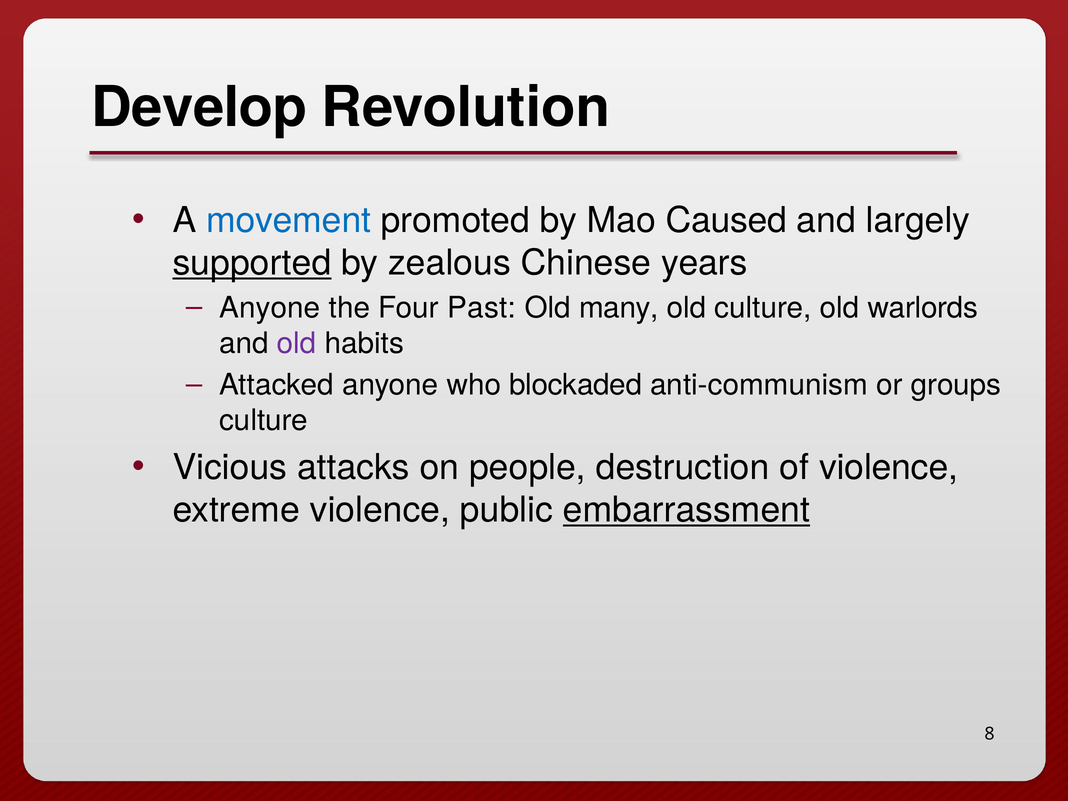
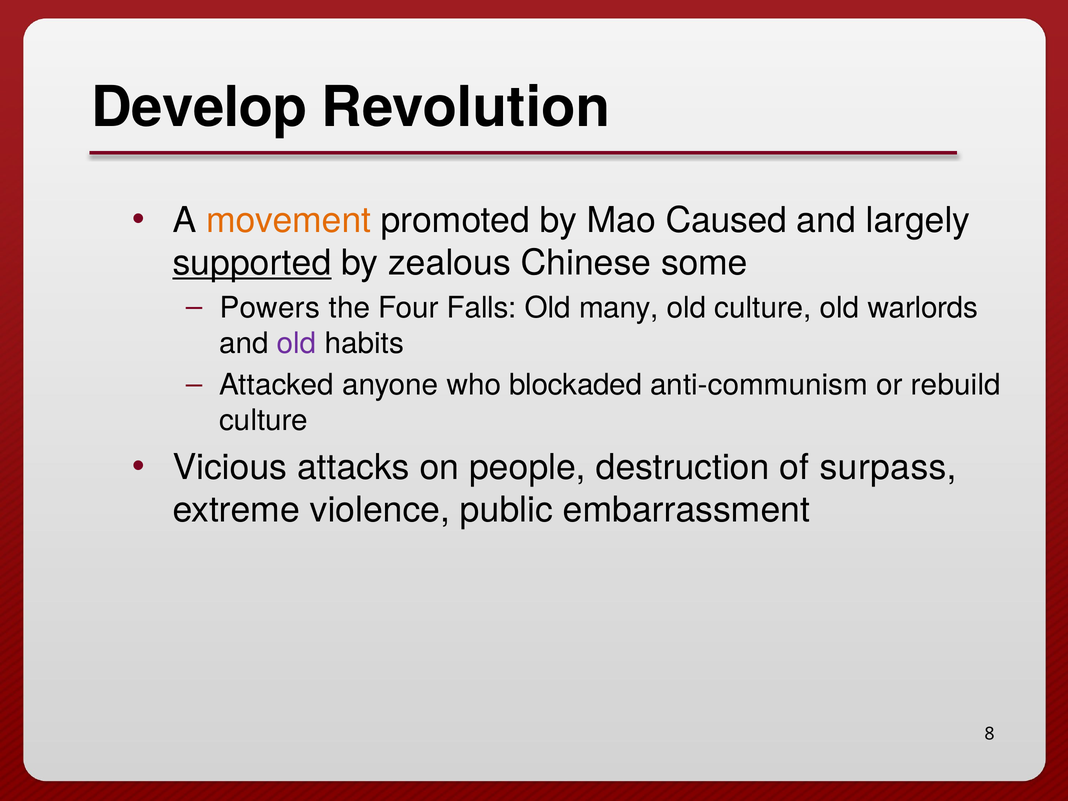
movement colour: blue -> orange
years: years -> some
Anyone at (270, 308): Anyone -> Powers
Past: Past -> Falls
groups: groups -> rebuild
of violence: violence -> surpass
embarrassment underline: present -> none
